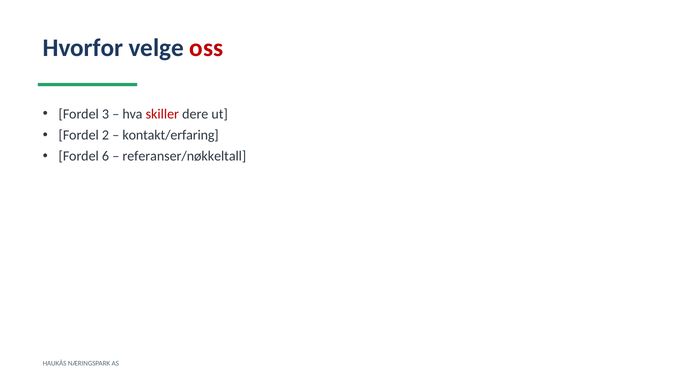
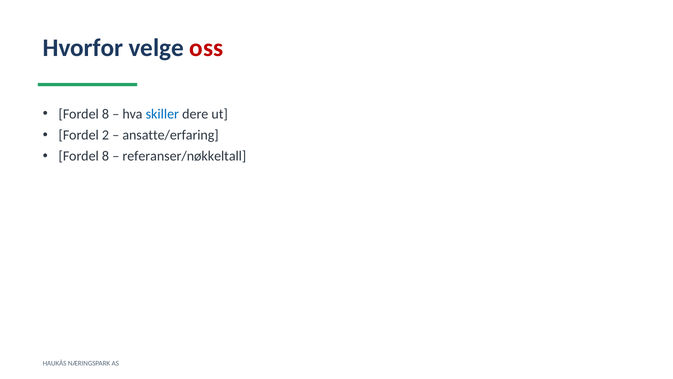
3 at (106, 114): 3 -> 8
skiller colour: red -> blue
kontakt/erfaring: kontakt/erfaring -> ansatte/erfaring
6 at (106, 156): 6 -> 8
